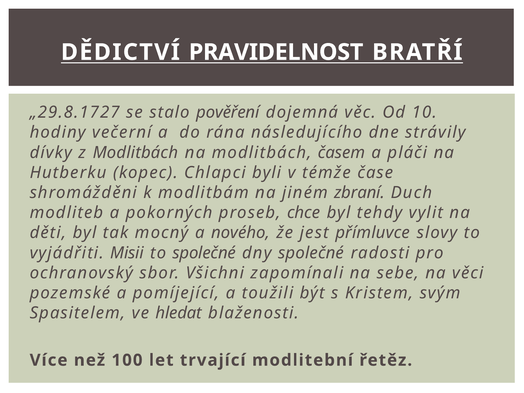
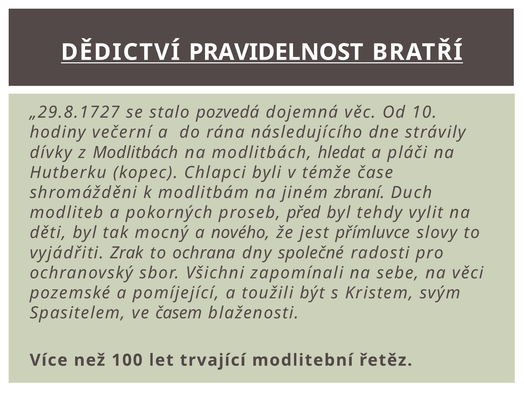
pověření: pověření -> pozvedá
časem: časem -> hledat
chce: chce -> před
Misii: Misii -> Zrak
to společné: společné -> ochrana
hledat: hledat -> časem
